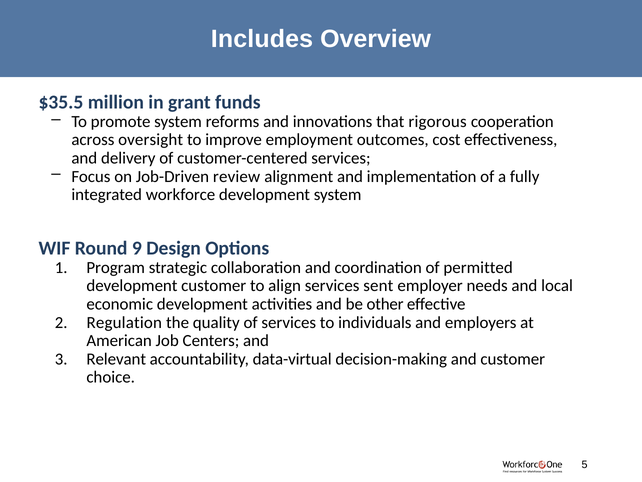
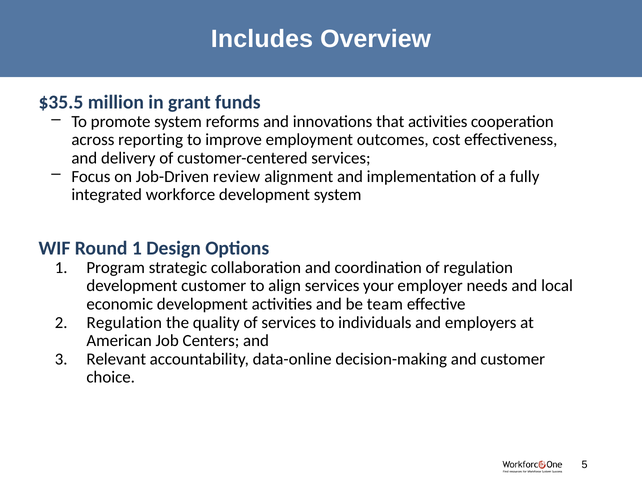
that rigorous: rigorous -> activities
oversight: oversight -> reporting
Round 9: 9 -> 1
of permitted: permitted -> regulation
sent: sent -> your
other: other -> team
data-virtual: data-virtual -> data-online
